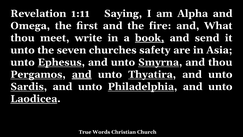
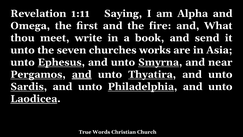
book underline: present -> none
safety: safety -> works
and thou: thou -> near
